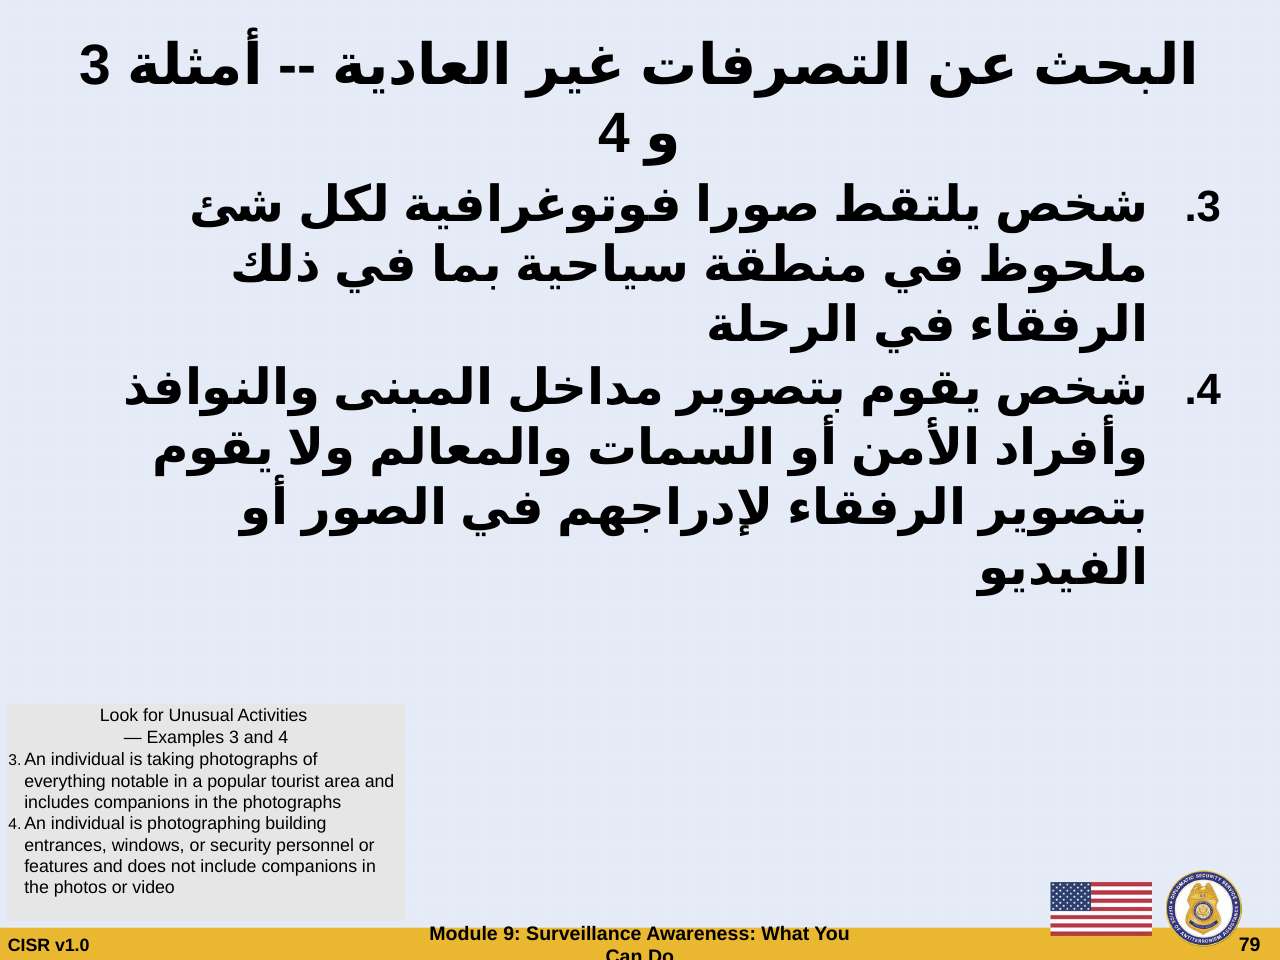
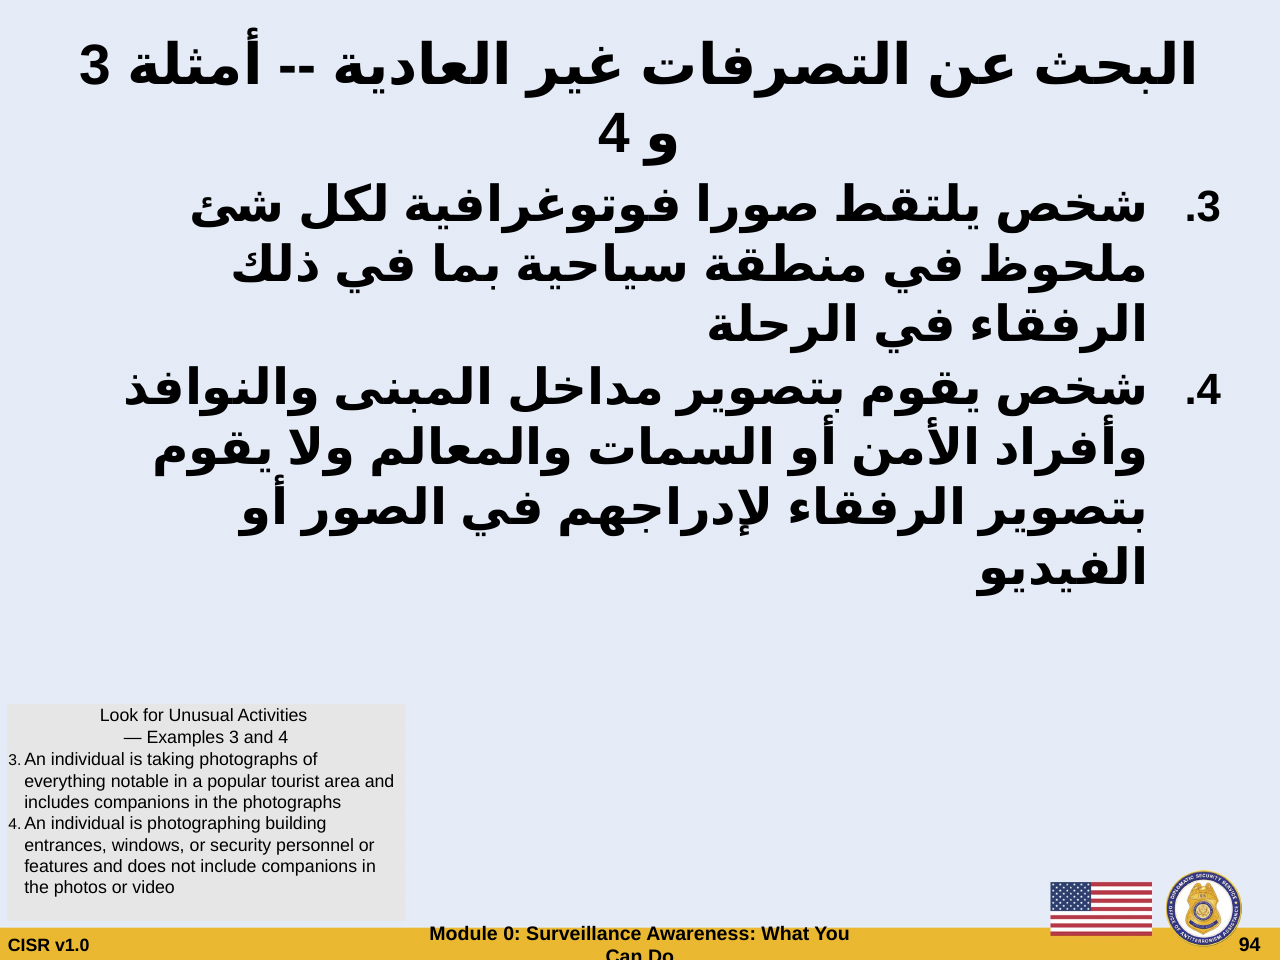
9: 9 -> 0
79: 79 -> 94
